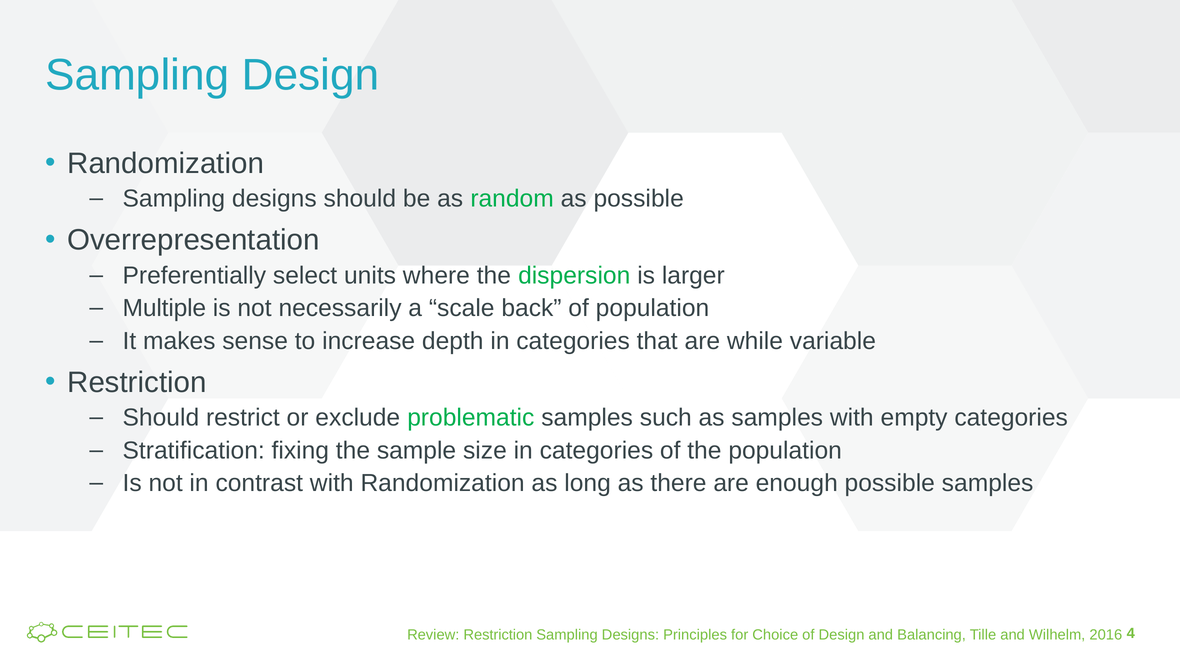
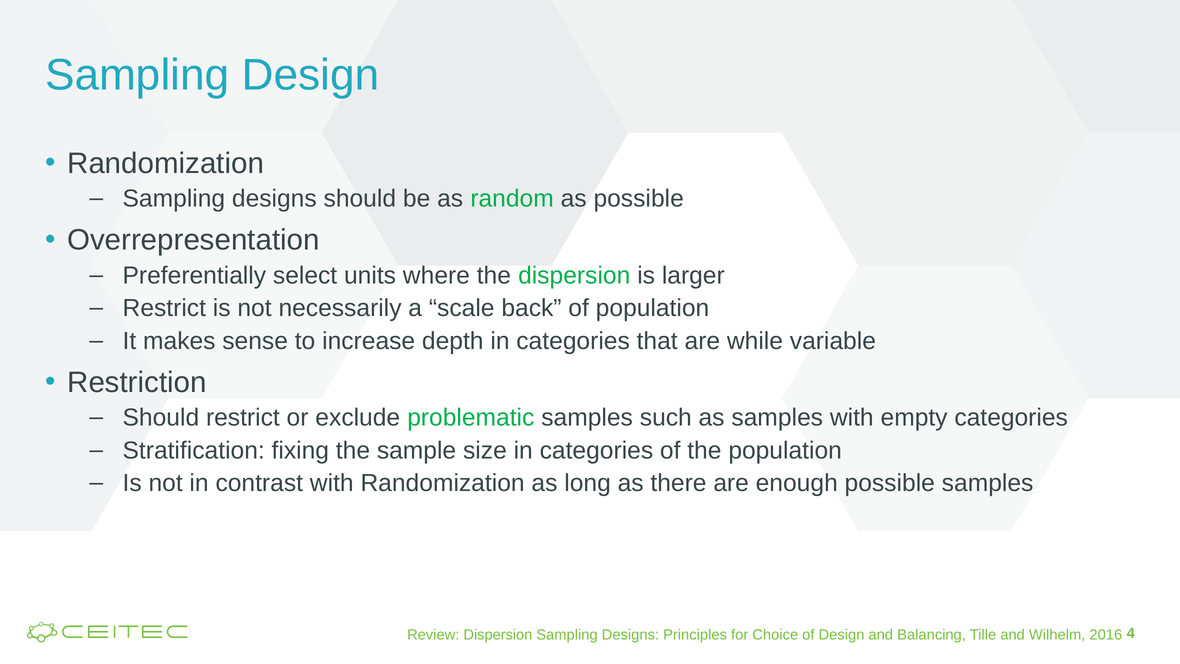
Multiple at (164, 308): Multiple -> Restrict
Review Restriction: Restriction -> Dispersion
